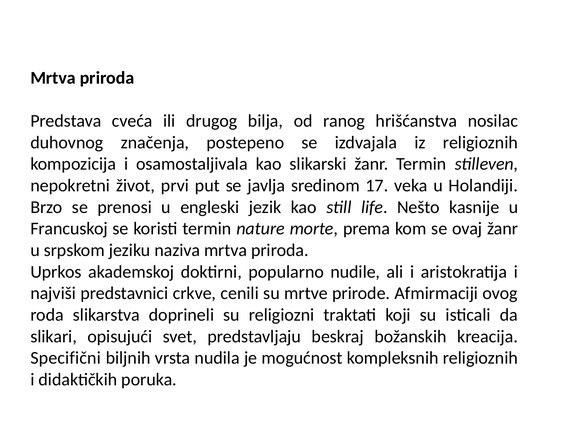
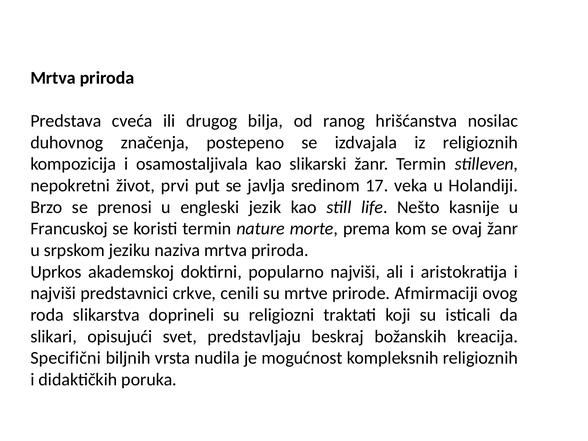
popularno nudile: nudile -> najviši
